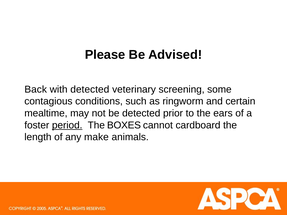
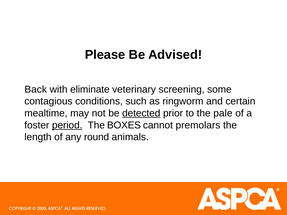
with detected: detected -> eliminate
detected at (141, 113) underline: none -> present
ears: ears -> pale
cardboard: cardboard -> premolars
make: make -> round
